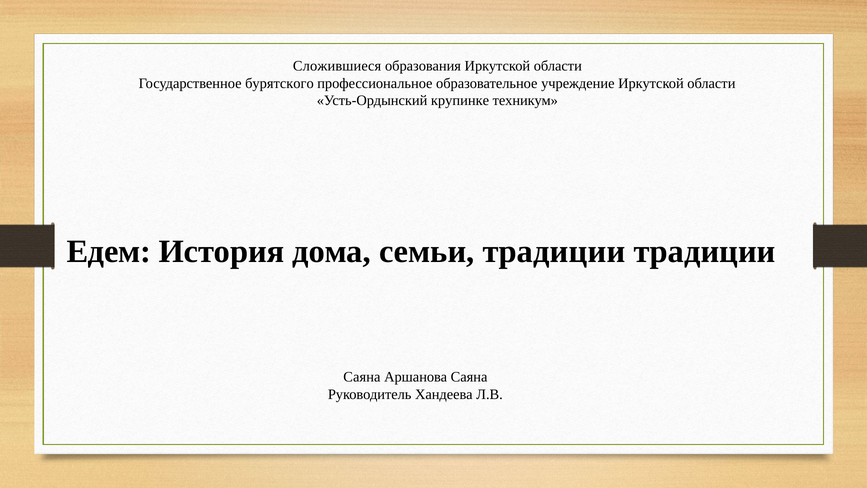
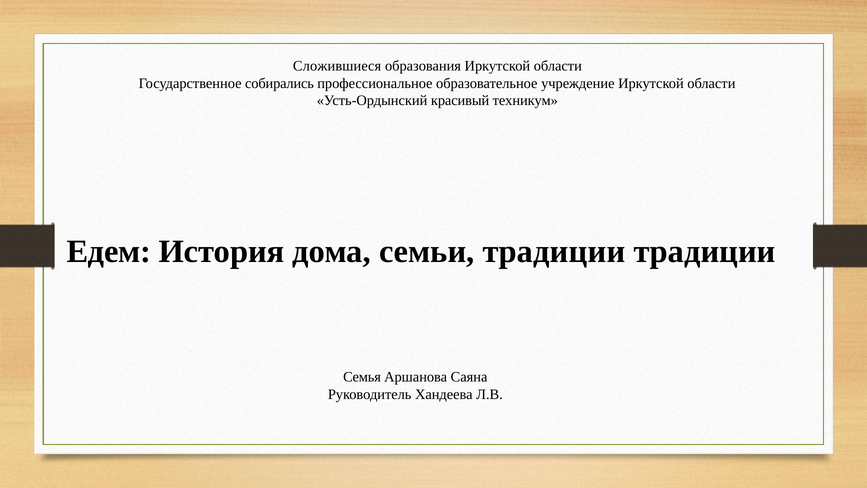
бурятского: бурятского -> собирались
крупинке: крупинке -> красивый
Саяна at (362, 377): Саяна -> Семья
